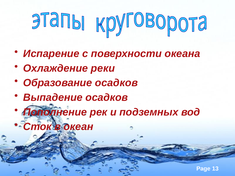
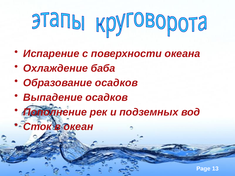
реки: реки -> баба
